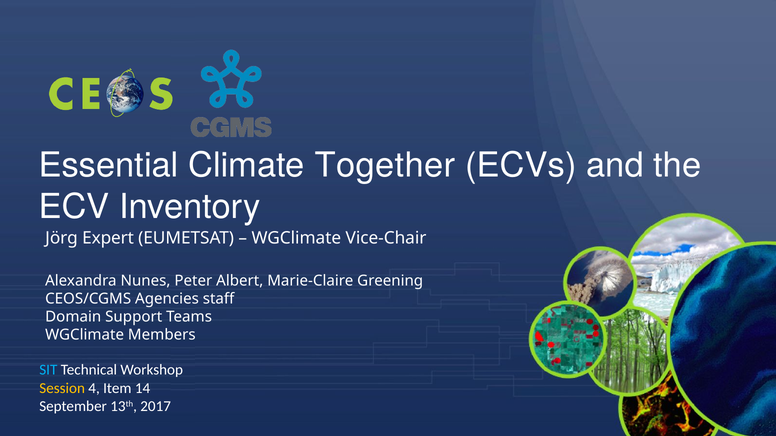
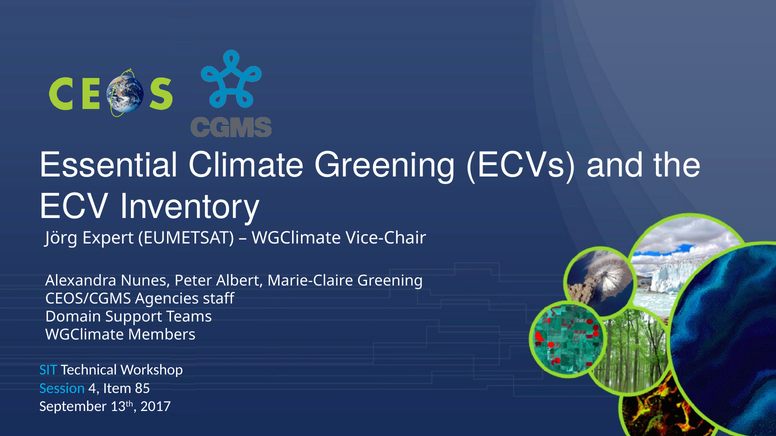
Climate Together: Together -> Greening
Session colour: yellow -> light blue
14: 14 -> 85
